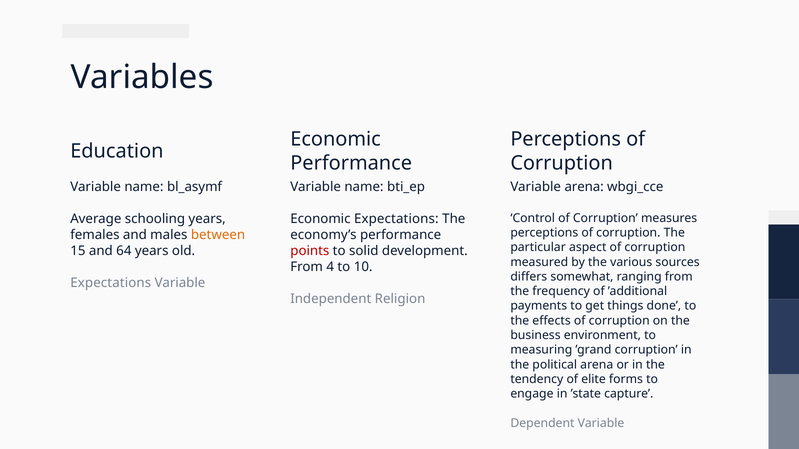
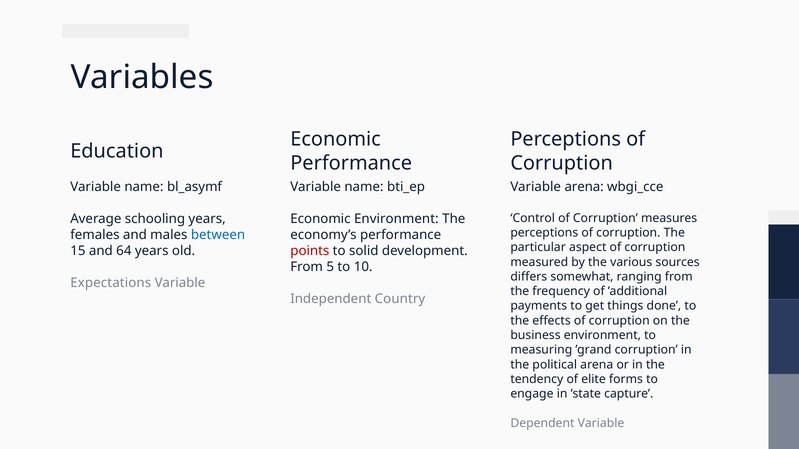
Economic Expectations: Expectations -> Environment
between colour: orange -> blue
4: 4 -> 5
Religion: Religion -> Country
